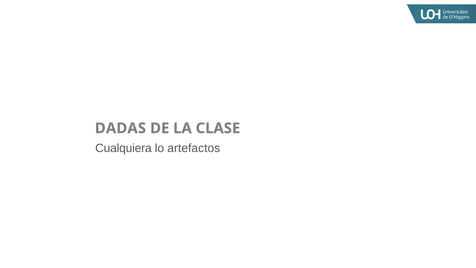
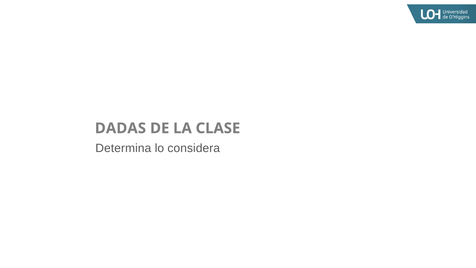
Cualquiera: Cualquiera -> Determina
artefactos: artefactos -> considera
